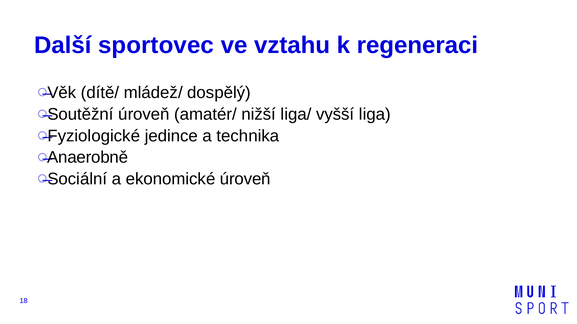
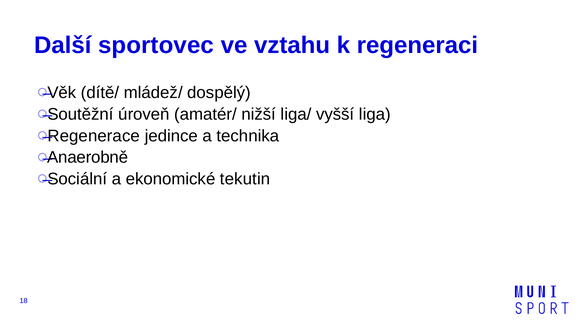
Fyziologické: Fyziologické -> Regenerace
ekonomické úroveň: úroveň -> tekutin
